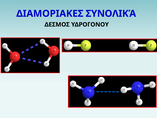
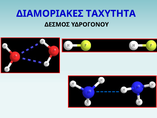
ΣΥΝΟΛΙΚΆ: ΣΥΝΟΛΙΚΆ -> ΤΑΧΥΤΗΤΑ
